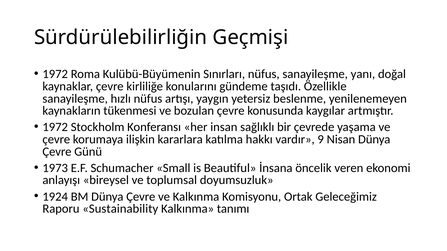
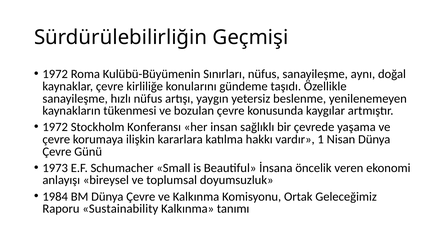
yanı: yanı -> aynı
9: 9 -> 1
1924: 1924 -> 1984
